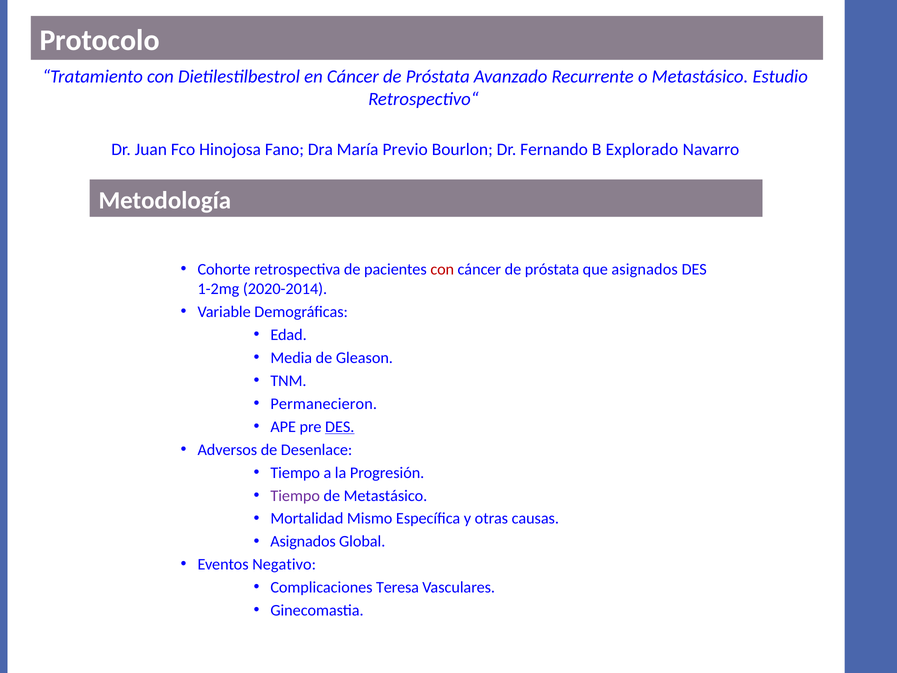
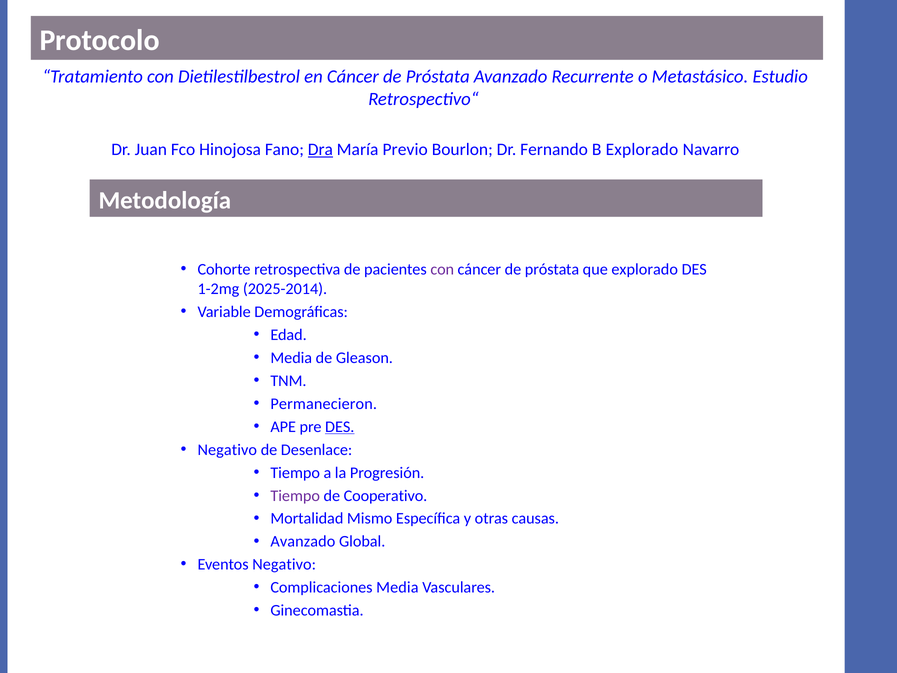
Dra underline: none -> present
con at (442, 269) colour: red -> purple
que asignados: asignados -> explorado
2020-2014: 2020-2014 -> 2025-2014
Adversos at (227, 450): Adversos -> Negativo
de Metastásico: Metastásico -> Cooperativo
Asignados at (303, 541): Asignados -> Avanzado
Complicaciones Teresa: Teresa -> Media
